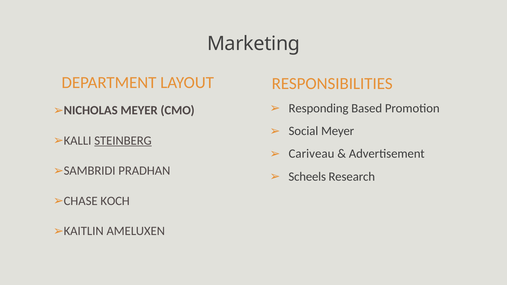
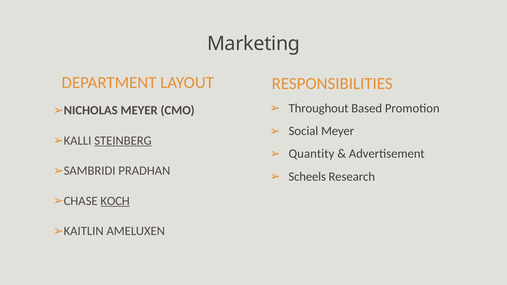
Responding: Responding -> Throughout
Cariveau: Cariveau -> Quantity
KOCH underline: none -> present
